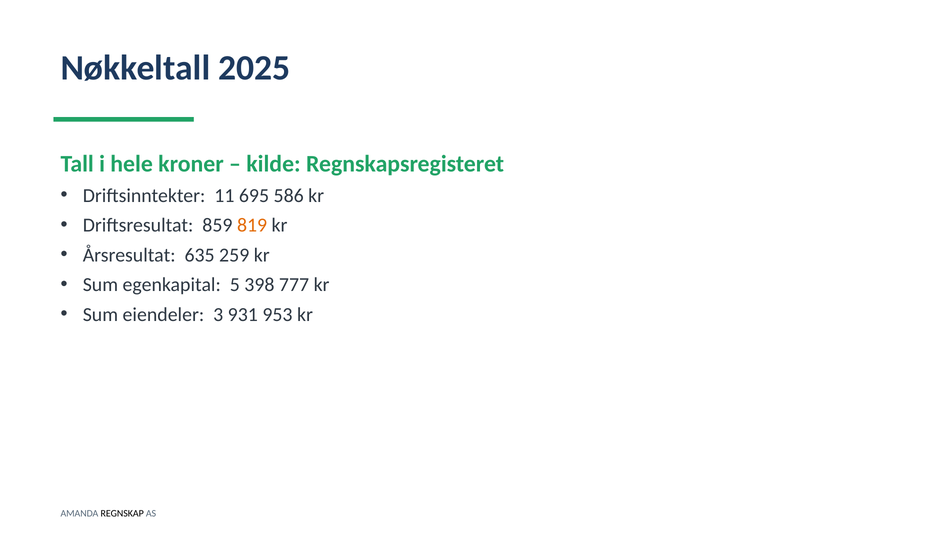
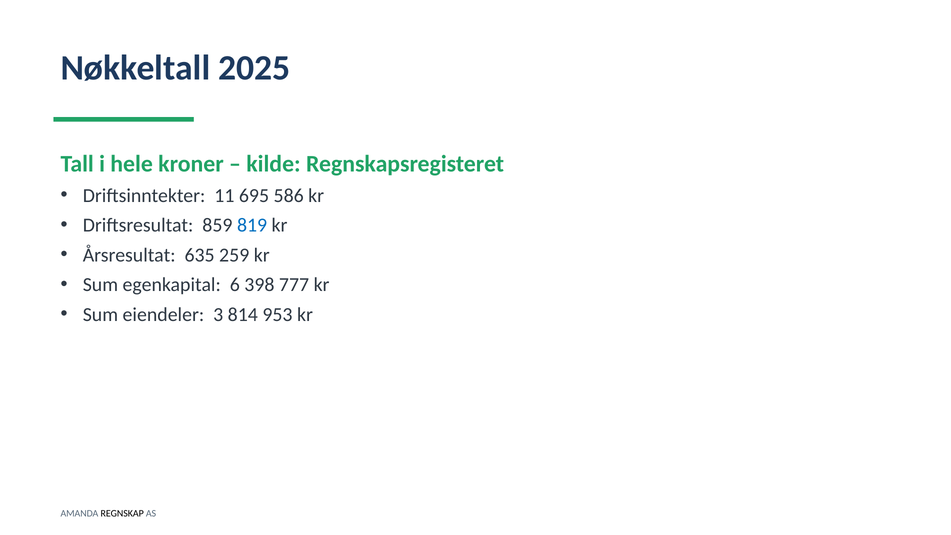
819 colour: orange -> blue
5: 5 -> 6
931: 931 -> 814
